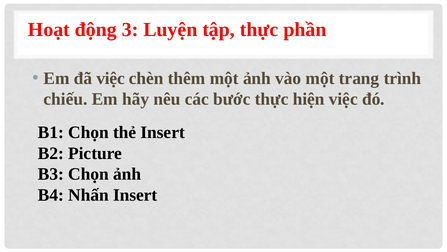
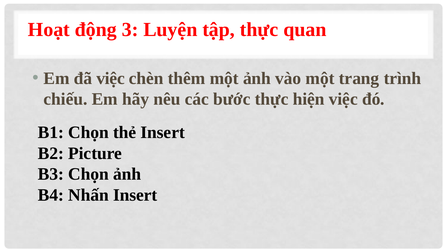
phần: phần -> quan
